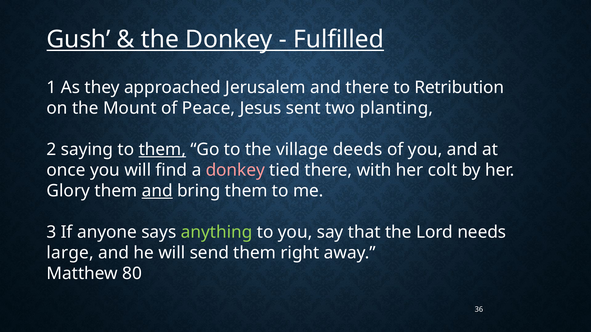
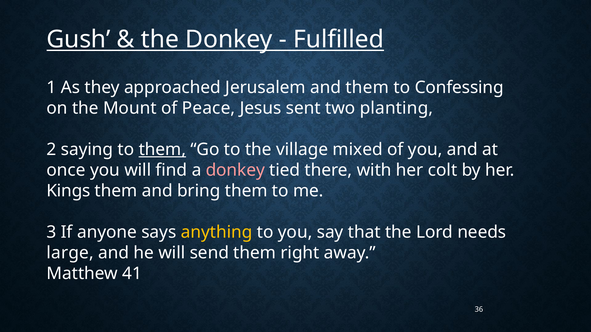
and there: there -> them
Retribution: Retribution -> Confessing
deeds: deeds -> mixed
Glory: Glory -> Kings
and at (157, 191) underline: present -> none
anything colour: light green -> yellow
80: 80 -> 41
